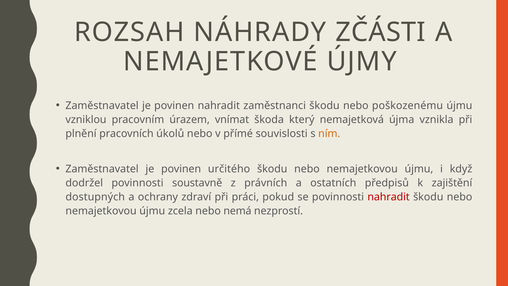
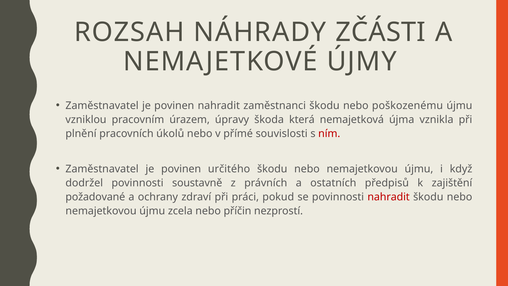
vnímat: vnímat -> úpravy
který: který -> která
ním colour: orange -> red
dostupných: dostupných -> požadované
nemá: nemá -> příčin
